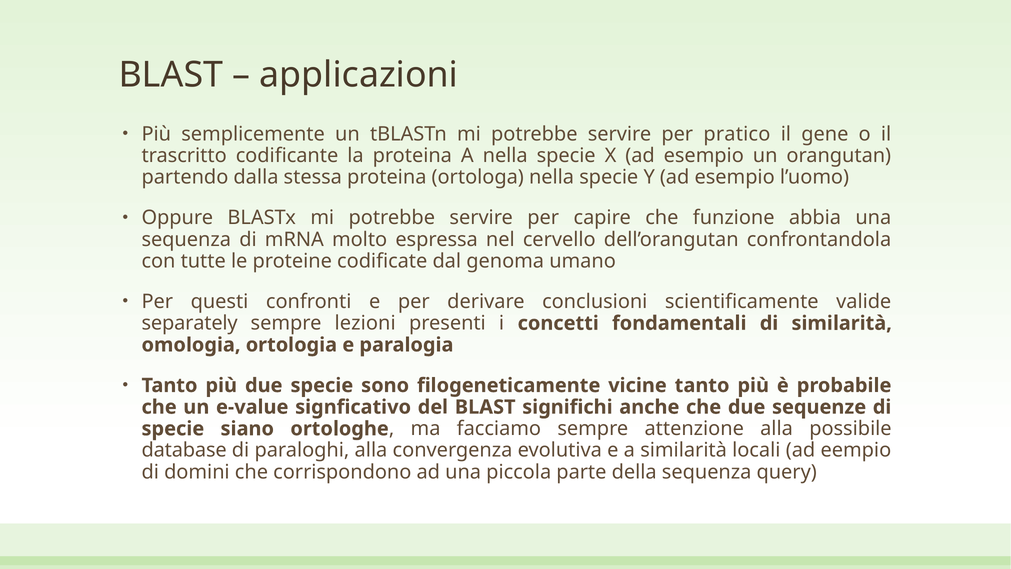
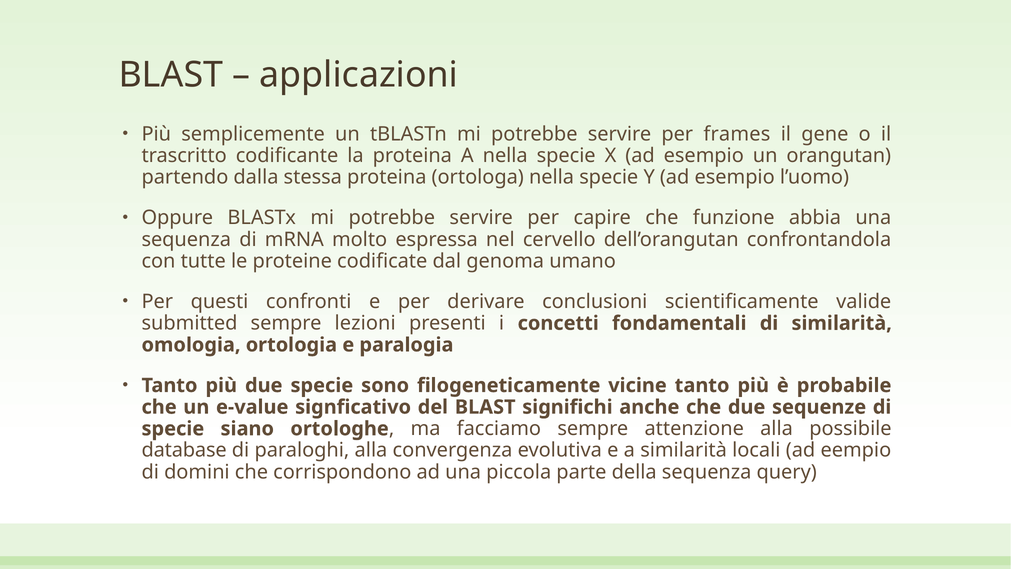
pratico: pratico -> frames
separately: separately -> submitted
